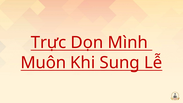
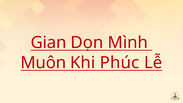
Trực: Trực -> Gian
Sung: Sung -> Phúc
